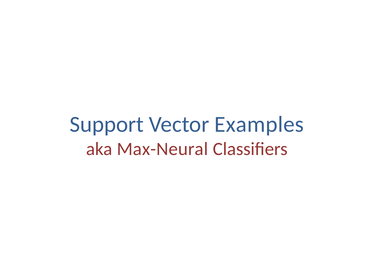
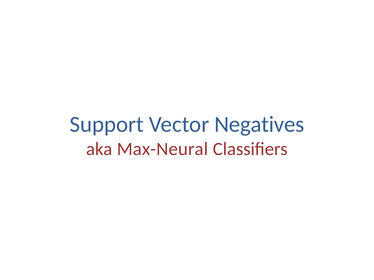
Examples: Examples -> Negatives
